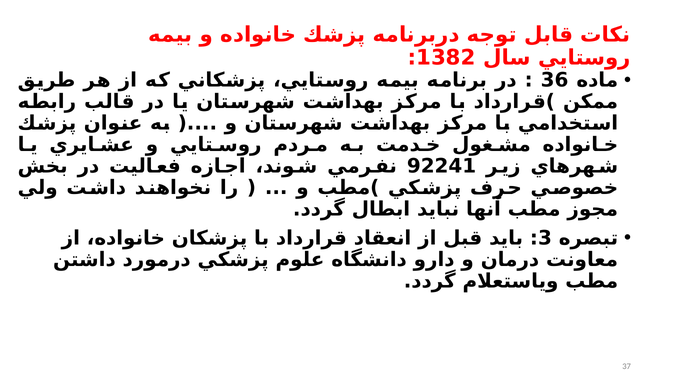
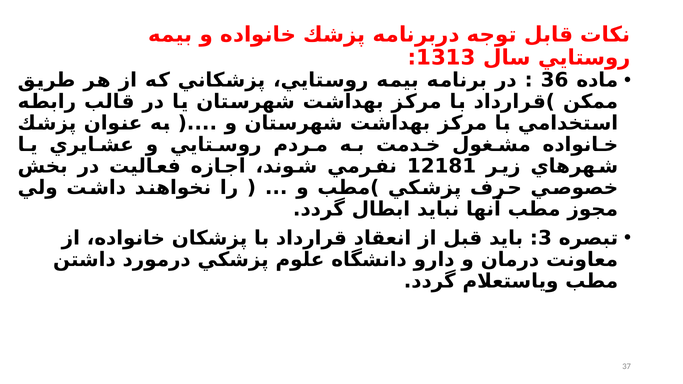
1382: 1382 -> 1313
92241: 92241 -> 12181
